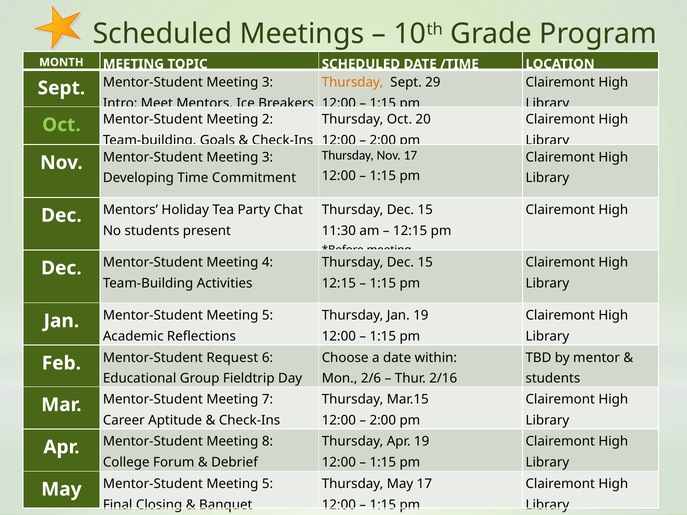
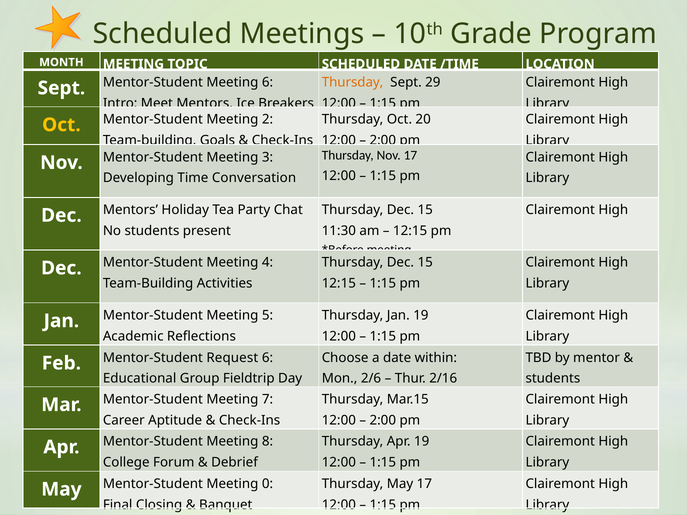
Sept Mentor-Student Meeting 3: 3 -> 6
Oct at (61, 125) colour: light green -> yellow
Commitment: Commitment -> Conversation
May Mentor-Student Meeting 5: 5 -> 0
